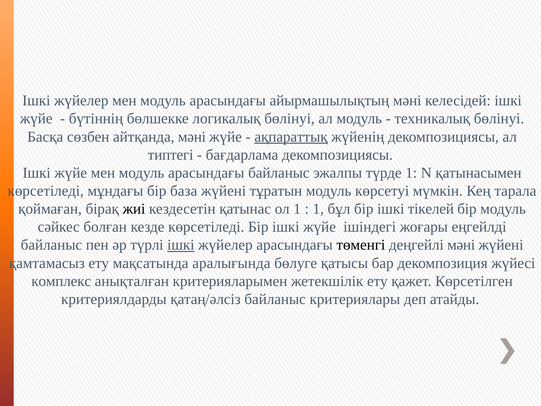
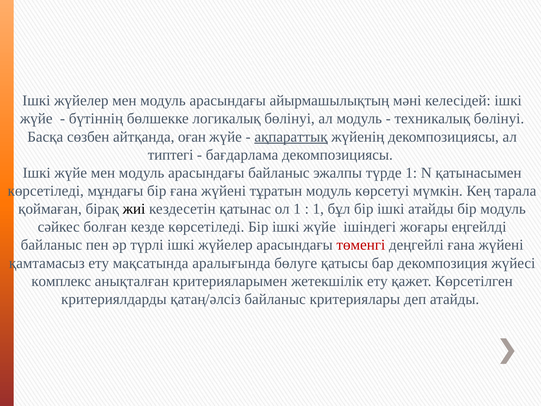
айтқанда мәні: мәні -> оған
бір база: база -> ғана
ішкі тікелей: тікелей -> атайды
ішкі at (181, 245) underline: present -> none
төменгі colour: black -> red
деңгейлі мәні: мәні -> ғана
